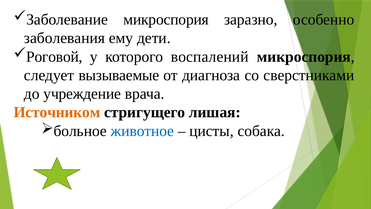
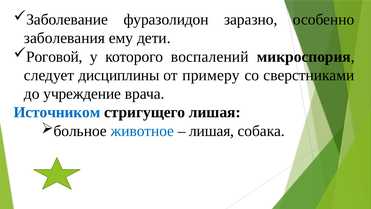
Заболевание микроспория: микроспория -> фуразолидон
вызываемые: вызываемые -> дисциплины
диагноза: диагноза -> примеру
Источником colour: orange -> blue
цисты at (212, 131): цисты -> лишая
